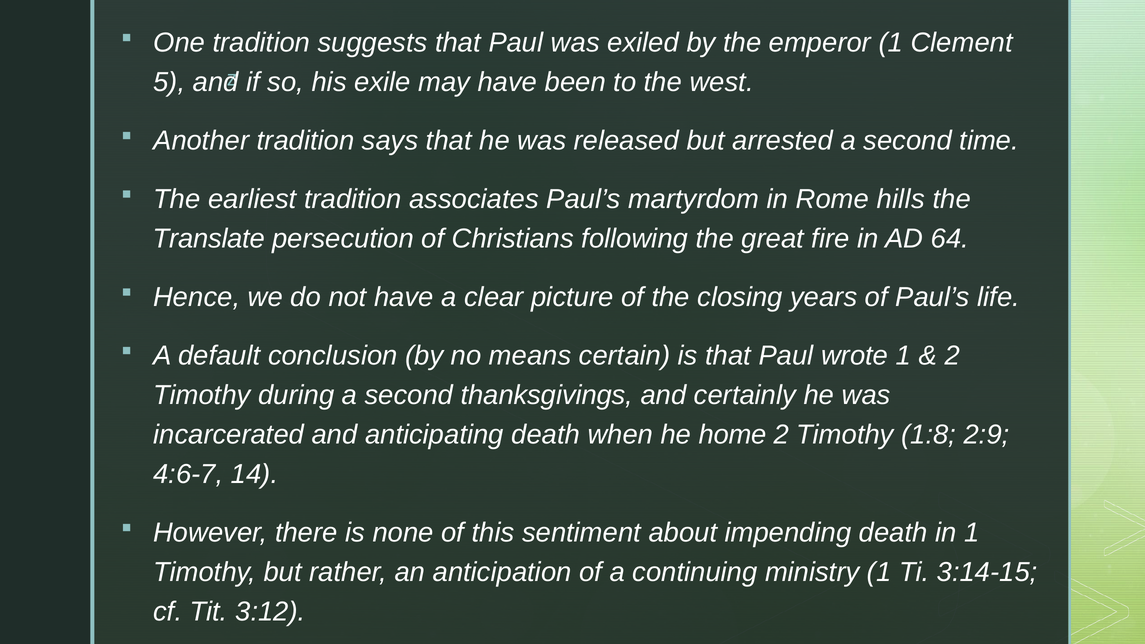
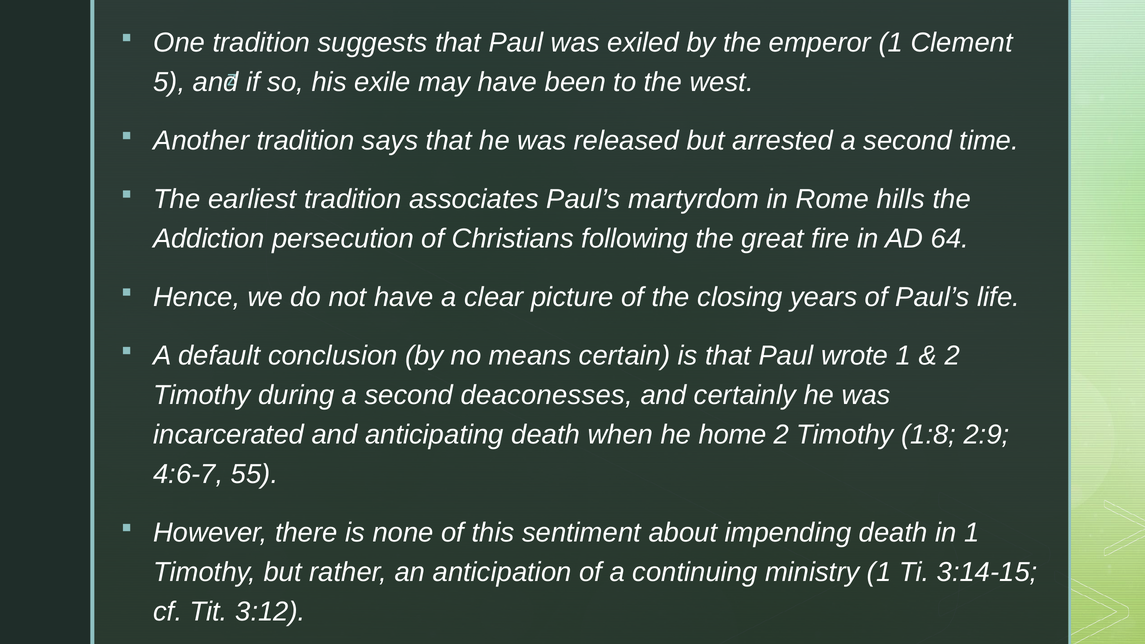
Translate: Translate -> Addiction
thanksgivings: thanksgivings -> deaconesses
14: 14 -> 55
